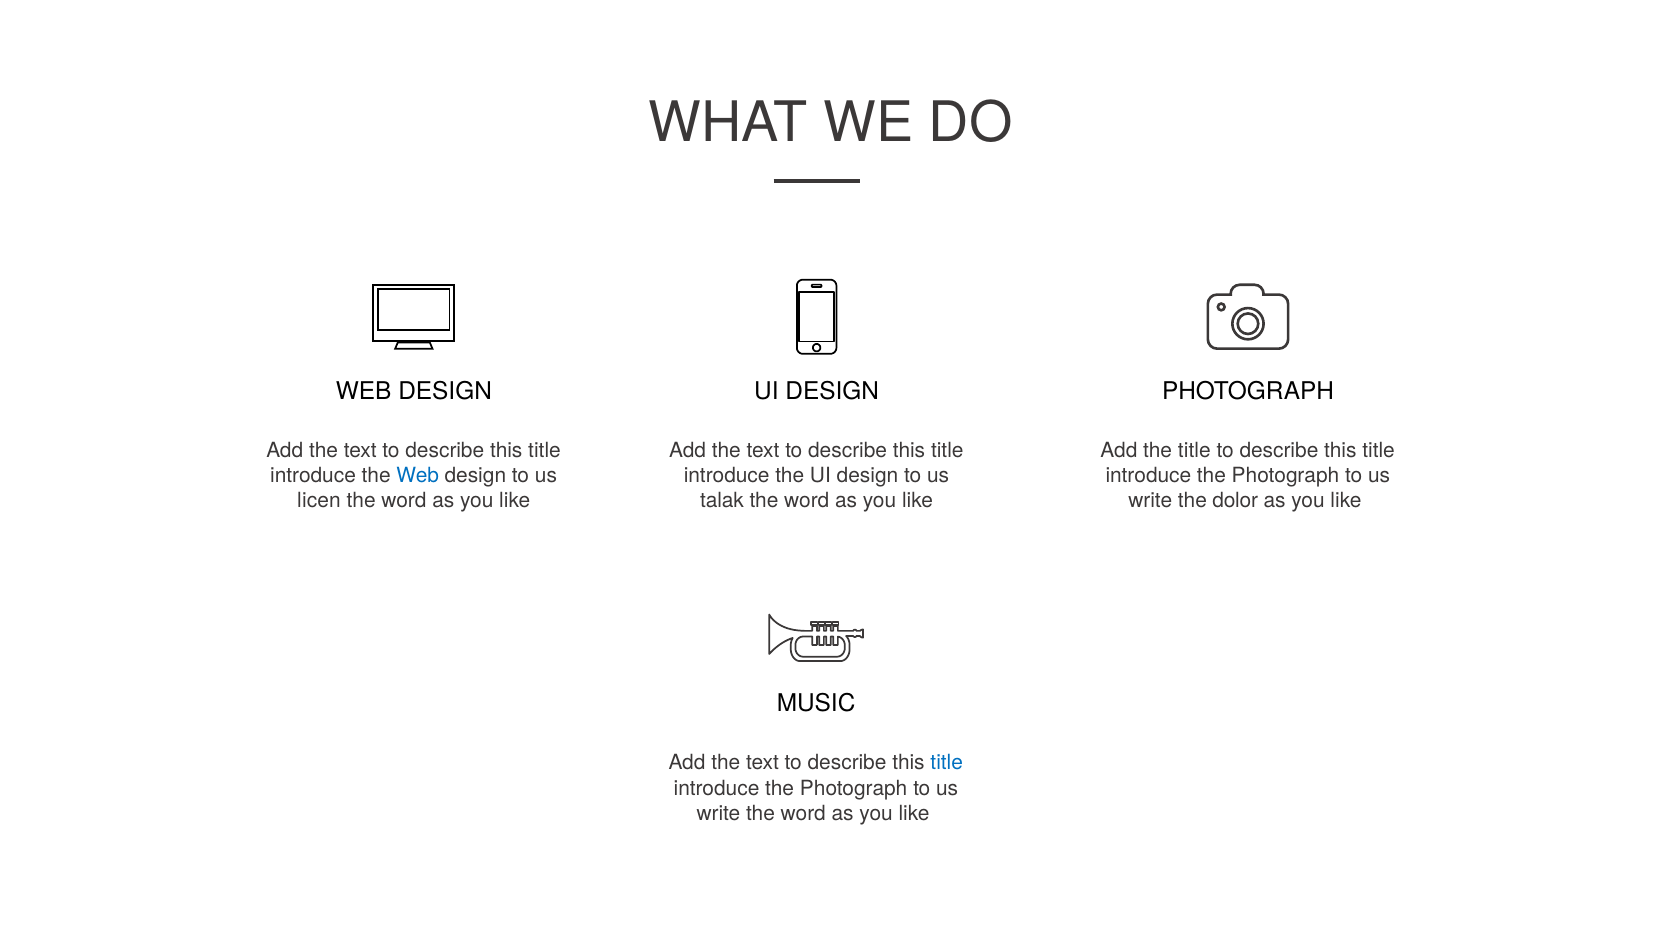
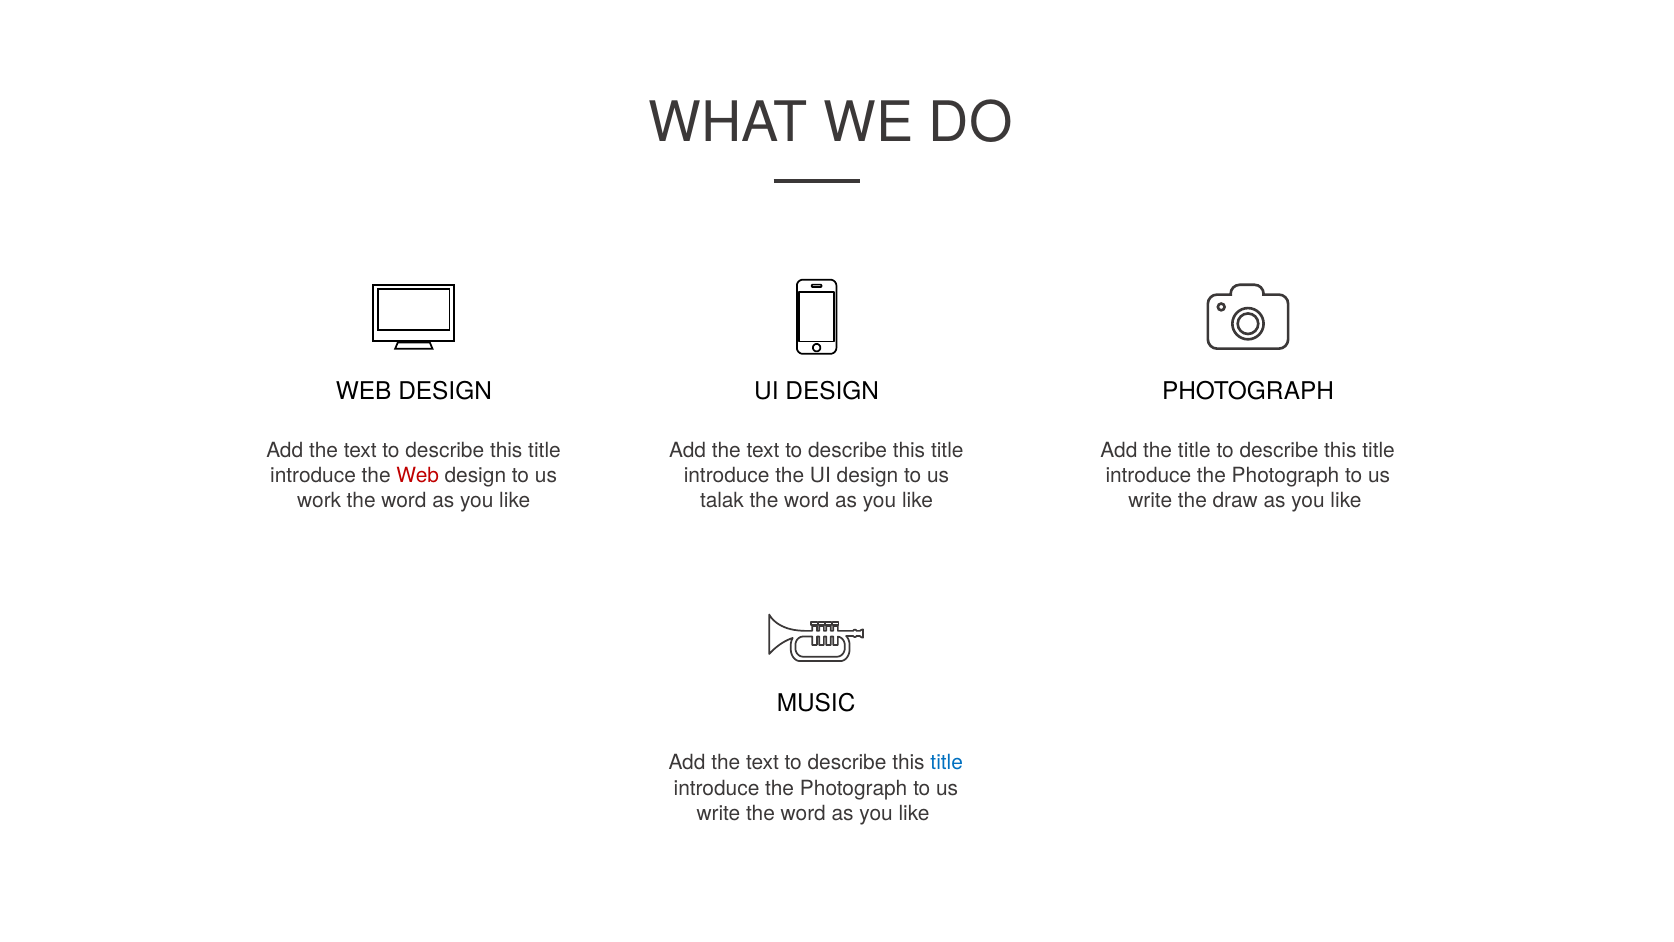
Web at (418, 476) colour: blue -> red
licen: licen -> work
dolor: dolor -> draw
